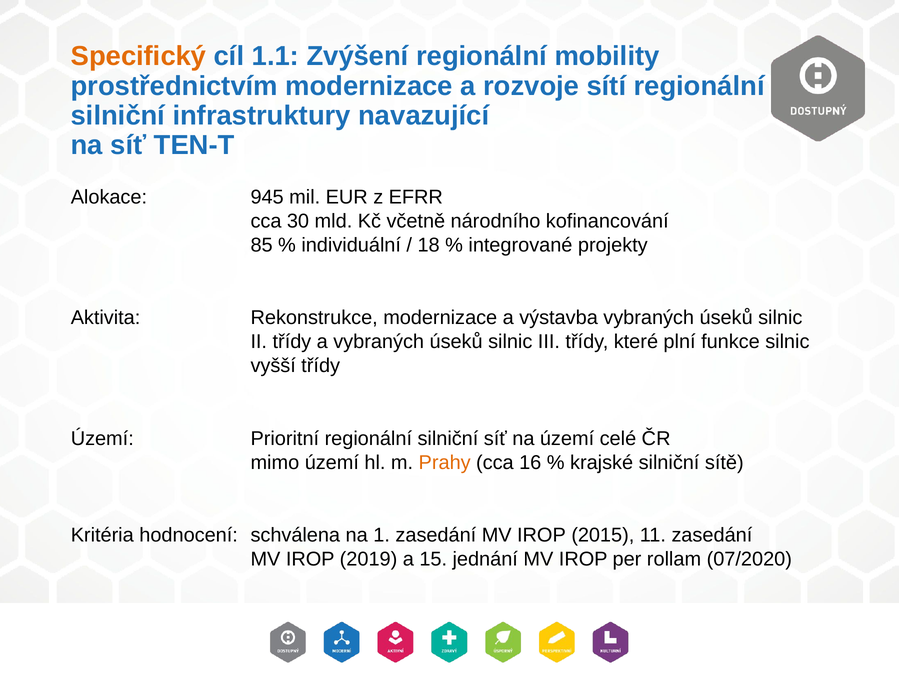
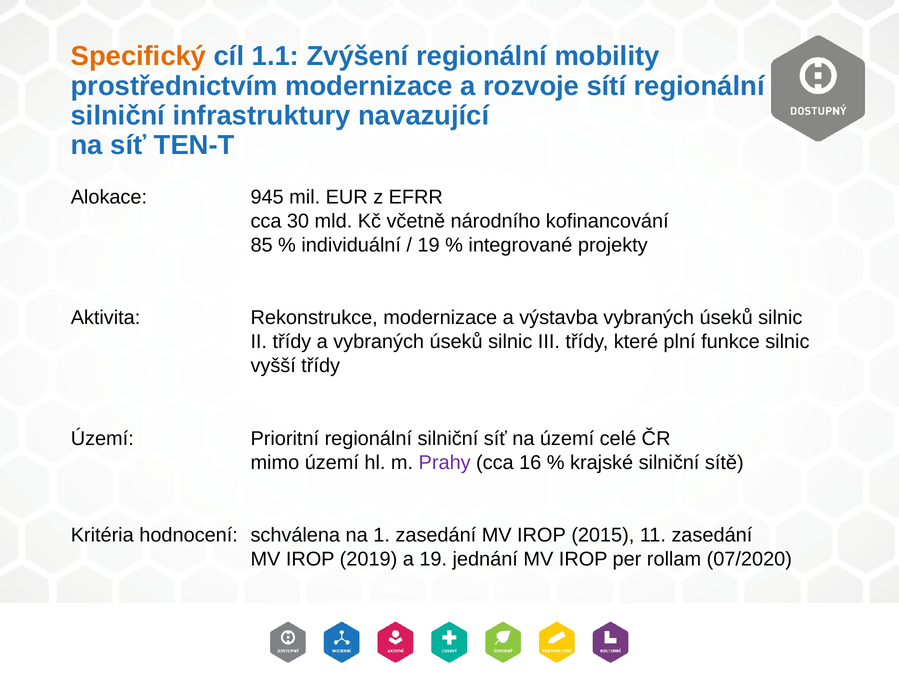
18 at (429, 245): 18 -> 19
Prahy colour: orange -> purple
a 15: 15 -> 19
